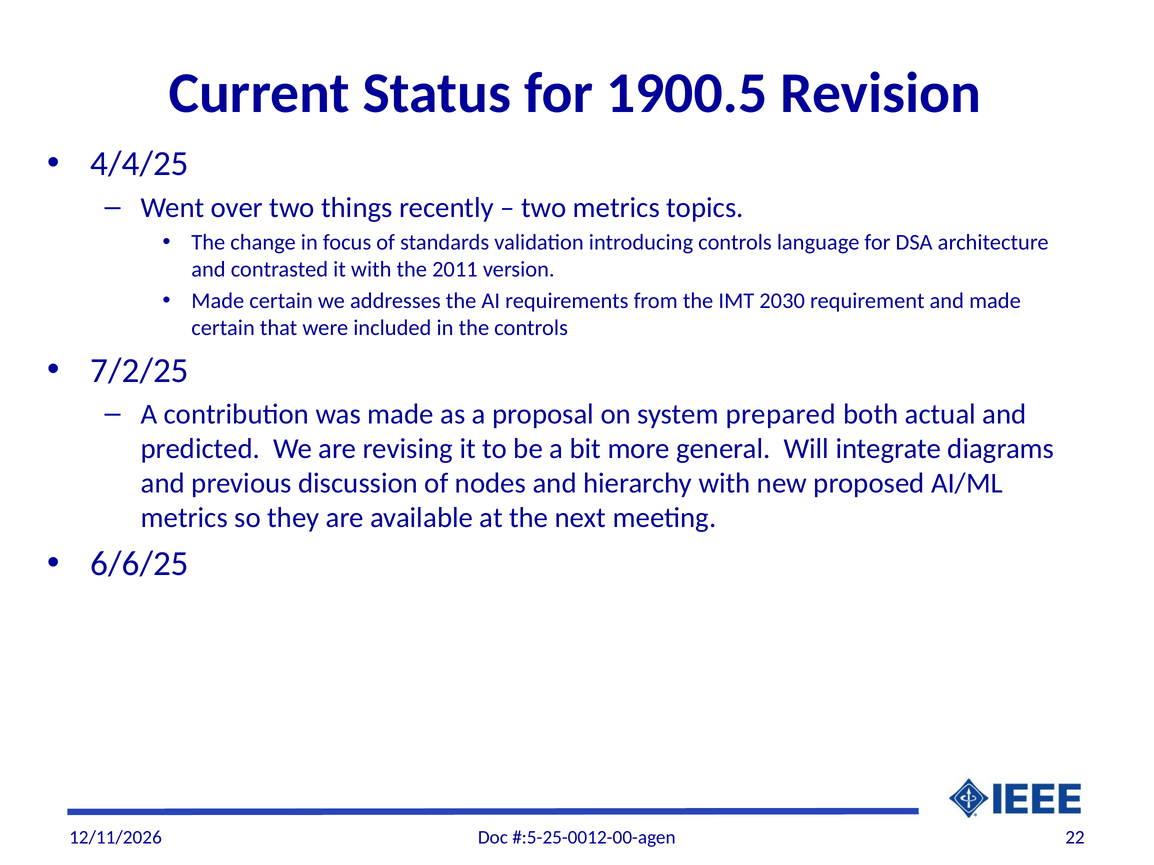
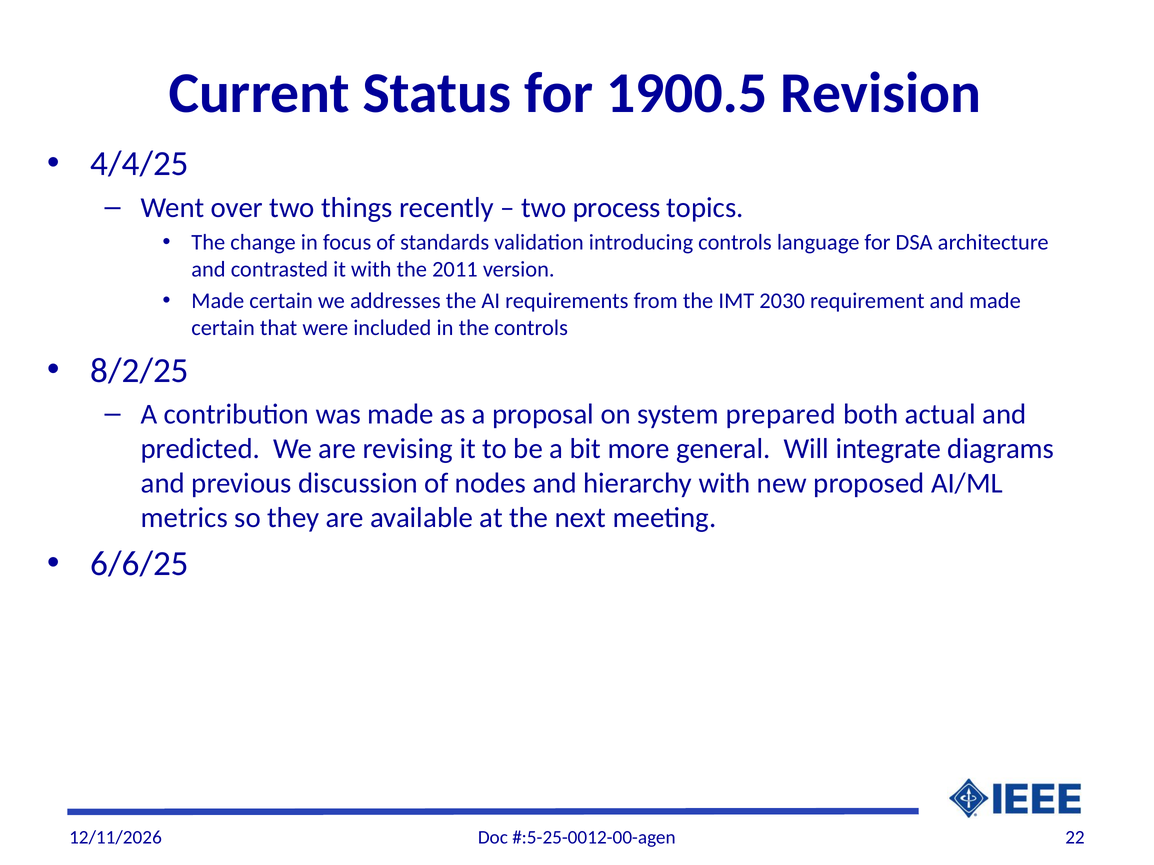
two metrics: metrics -> process
7/2/25: 7/2/25 -> 8/2/25
